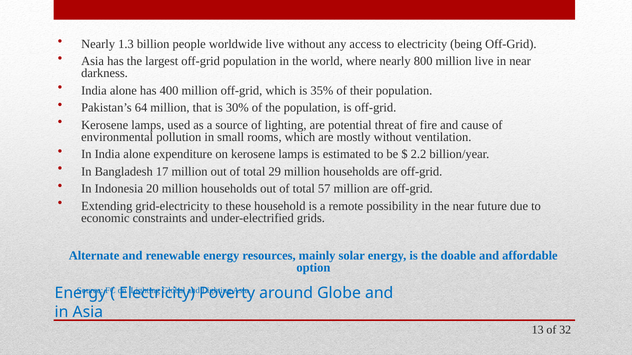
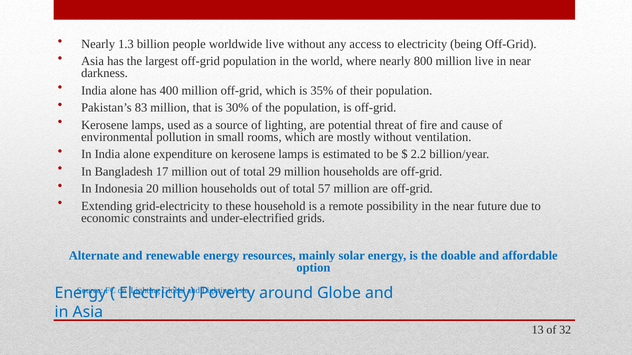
64: 64 -> 83
